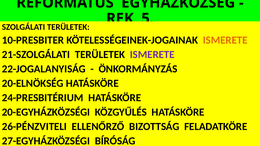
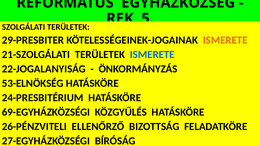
10-PRESBITER: 10-PRESBITER -> 29-PRESBITER
ISMERETE at (152, 55) colour: purple -> blue
20-ELNÖKSÉG: 20-ELNÖKSÉG -> 53-ELNÖKSÉG
20-EGYHÁZKÖZSÉGI: 20-EGYHÁZKÖZSÉGI -> 69-EGYHÁZKÖZSÉGI
